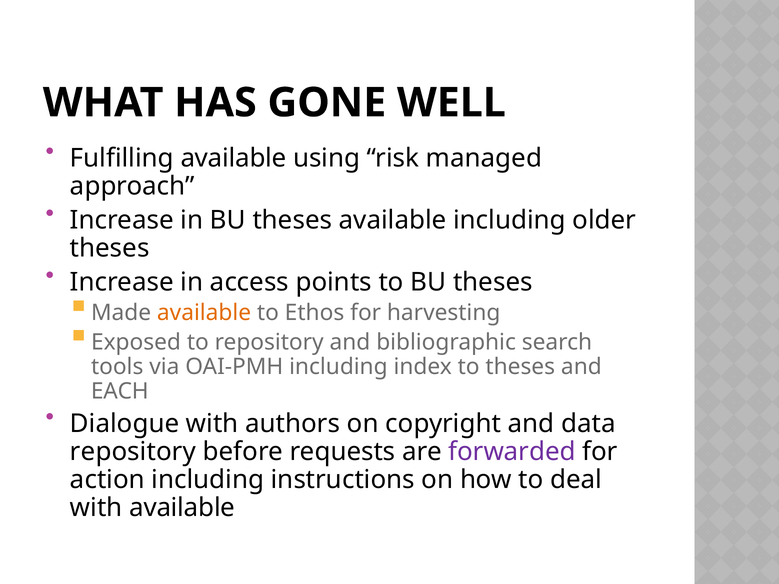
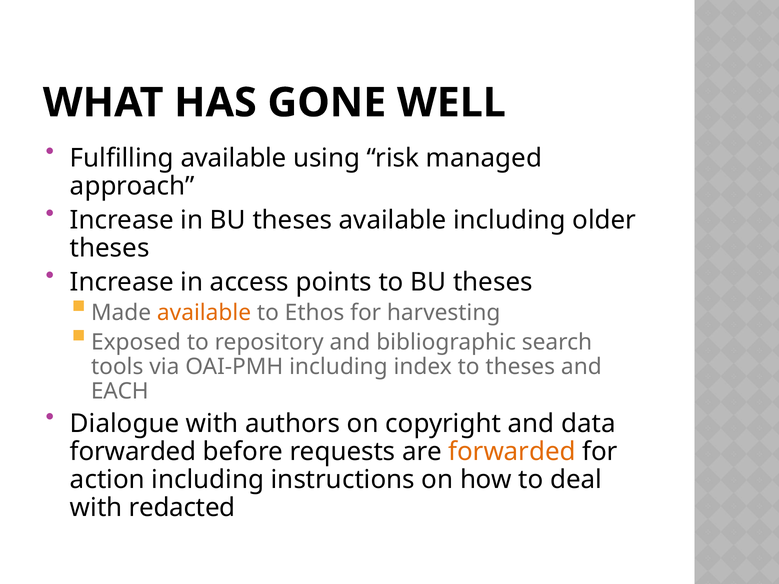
repository at (133, 452): repository -> forwarded
forwarded at (512, 452) colour: purple -> orange
with available: available -> redacted
